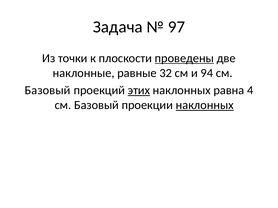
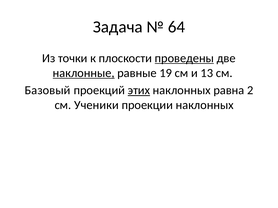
97: 97 -> 64
наклонные underline: none -> present
32: 32 -> 19
94: 94 -> 13
4: 4 -> 2
Базовый at (96, 105): Базовый -> Ученики
наклонных at (205, 105) underline: present -> none
